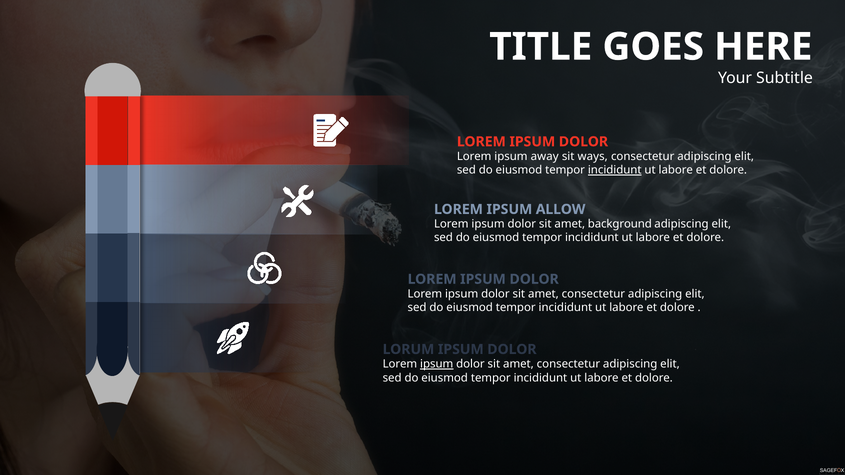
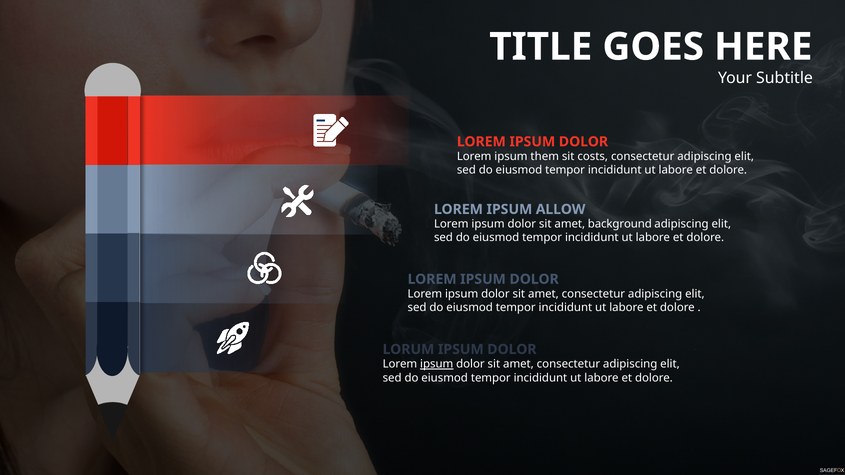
away: away -> them
ways: ways -> costs
incididunt at (615, 170) underline: present -> none
